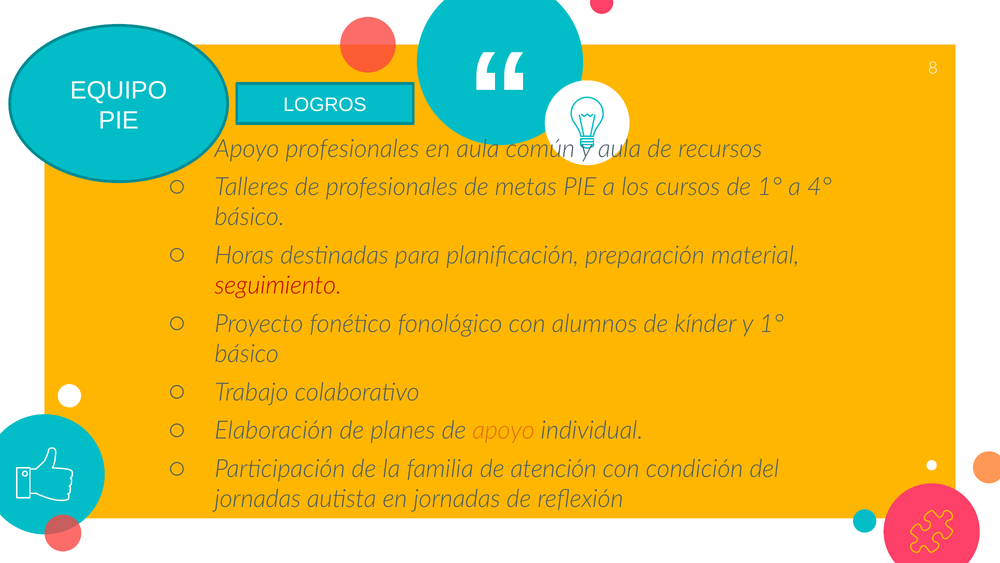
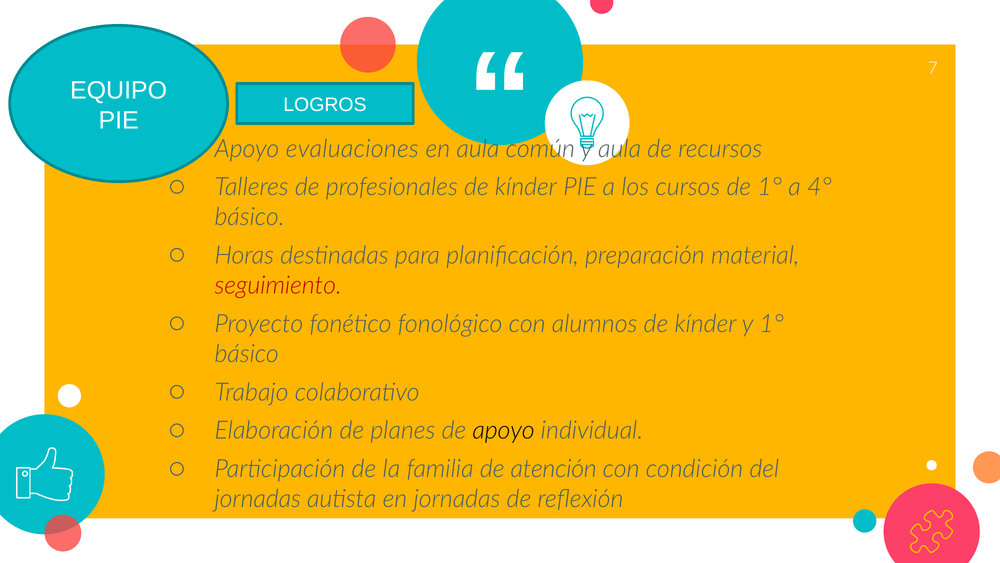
8: 8 -> 7
profesionales at (352, 149): profesionales -> evaluaciones
profesionales de metas: metas -> kínder
apoyo at (504, 430) colour: orange -> black
